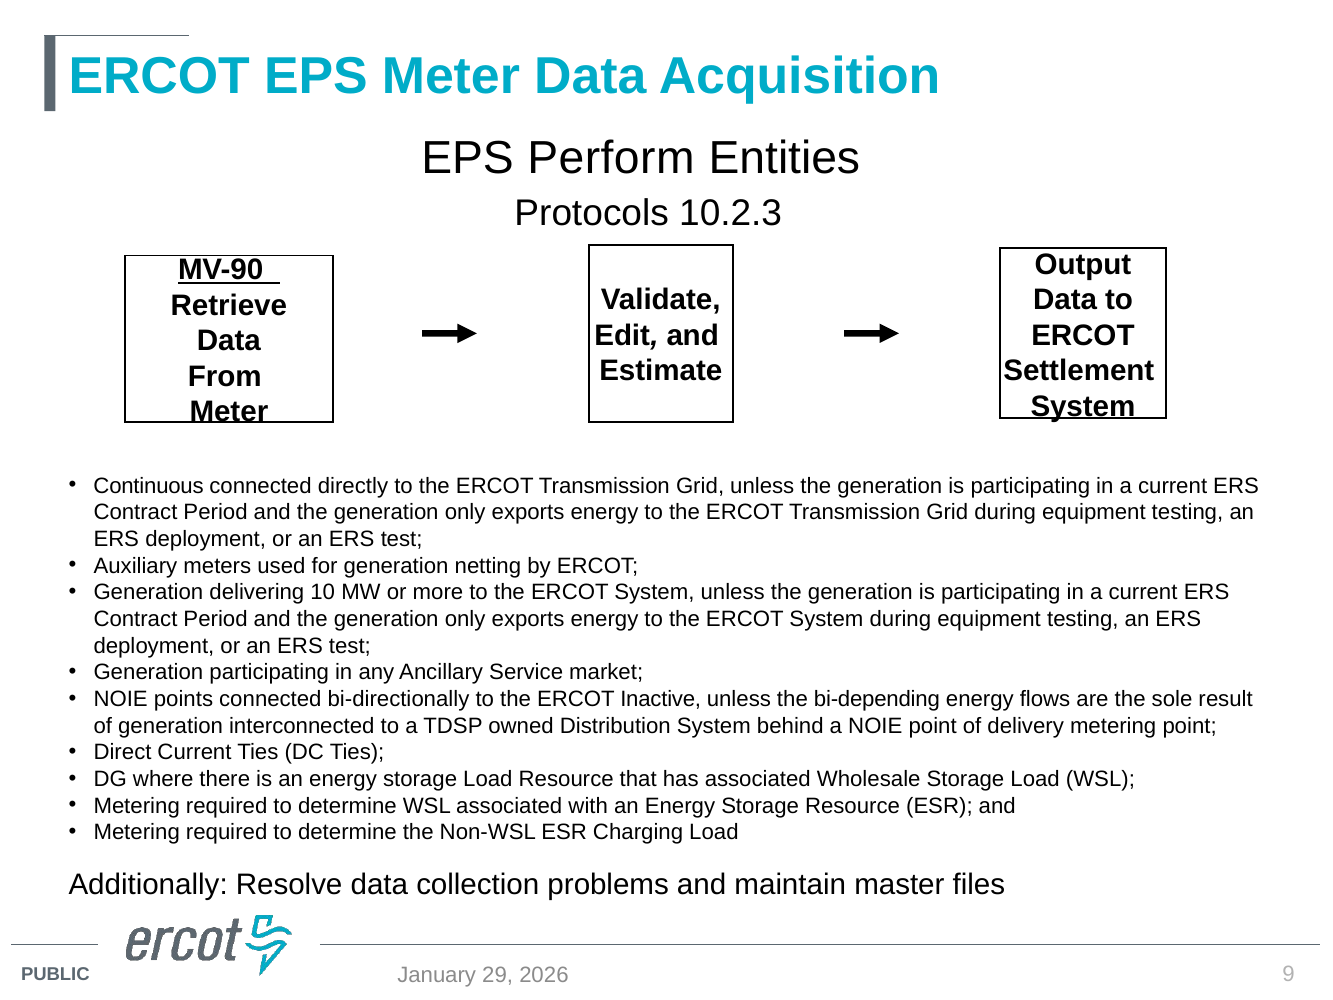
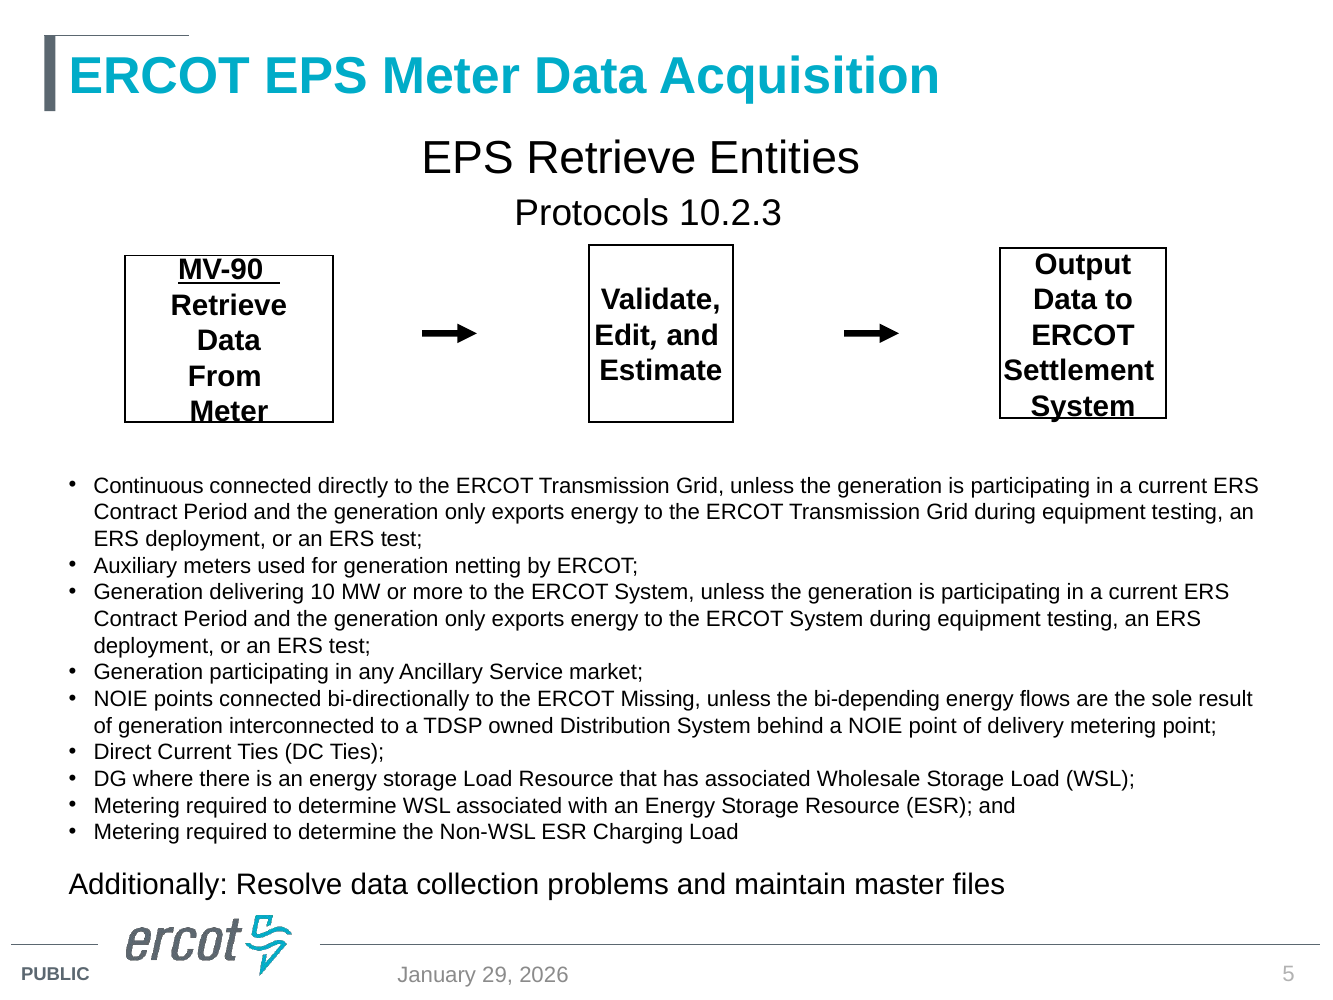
EPS Perform: Perform -> Retrieve
Inactive: Inactive -> Missing
9: 9 -> 5
